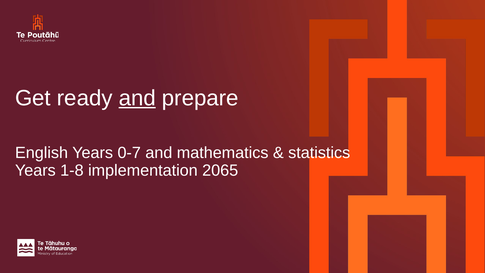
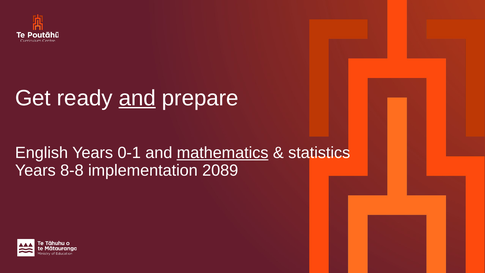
0-7: 0-7 -> 0-1
mathematics underline: none -> present
1-8: 1-8 -> 8-8
2065: 2065 -> 2089
